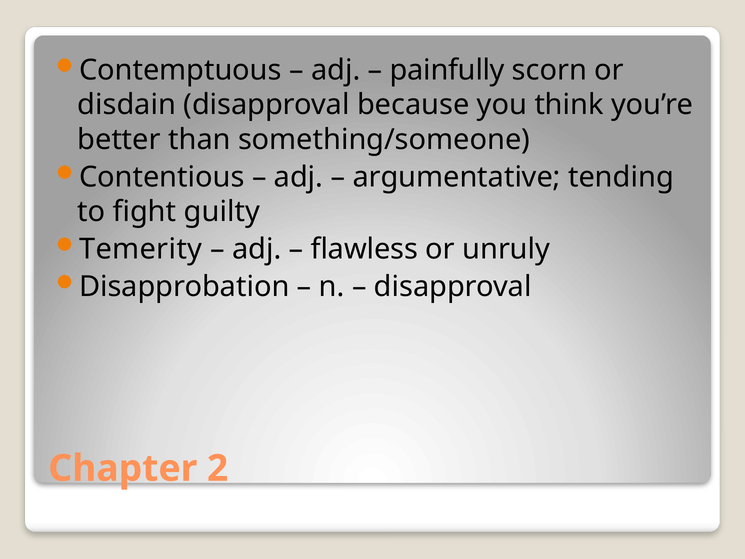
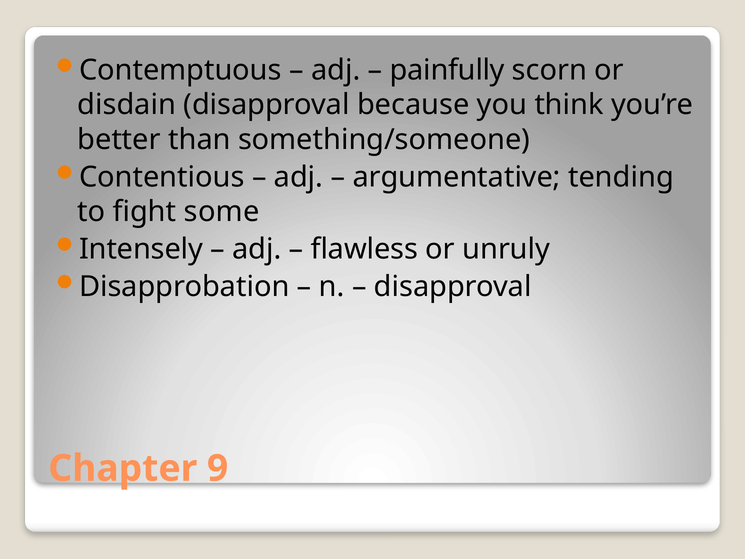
guilty: guilty -> some
Temerity: Temerity -> Intensely
2: 2 -> 9
